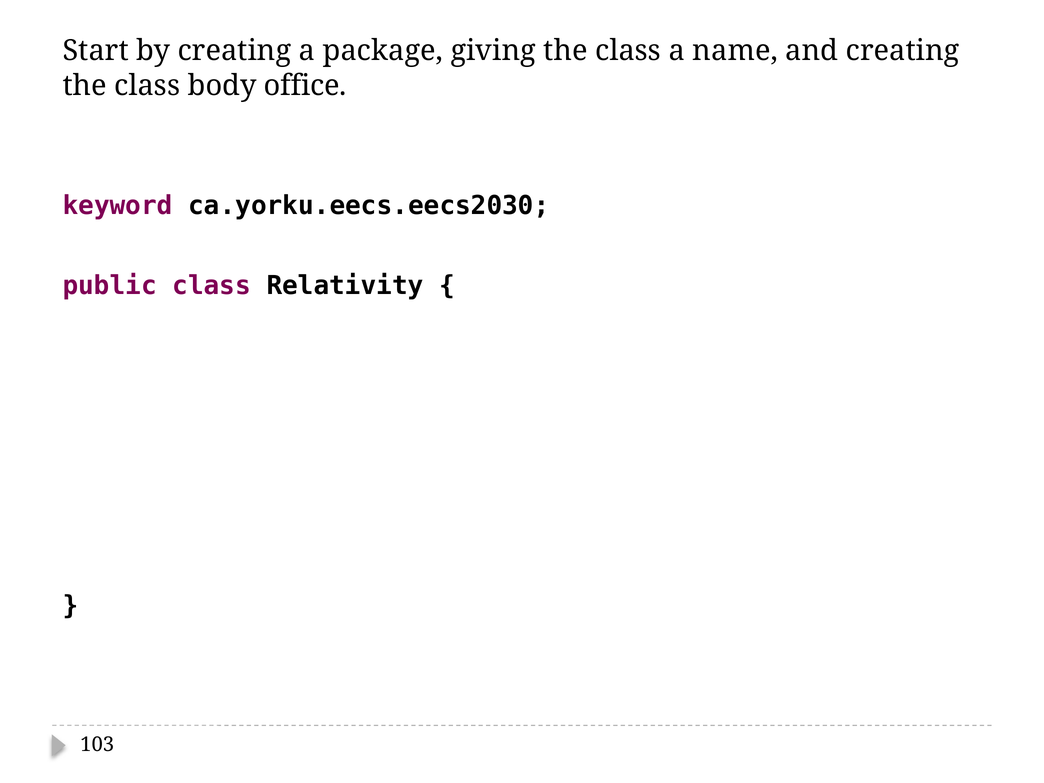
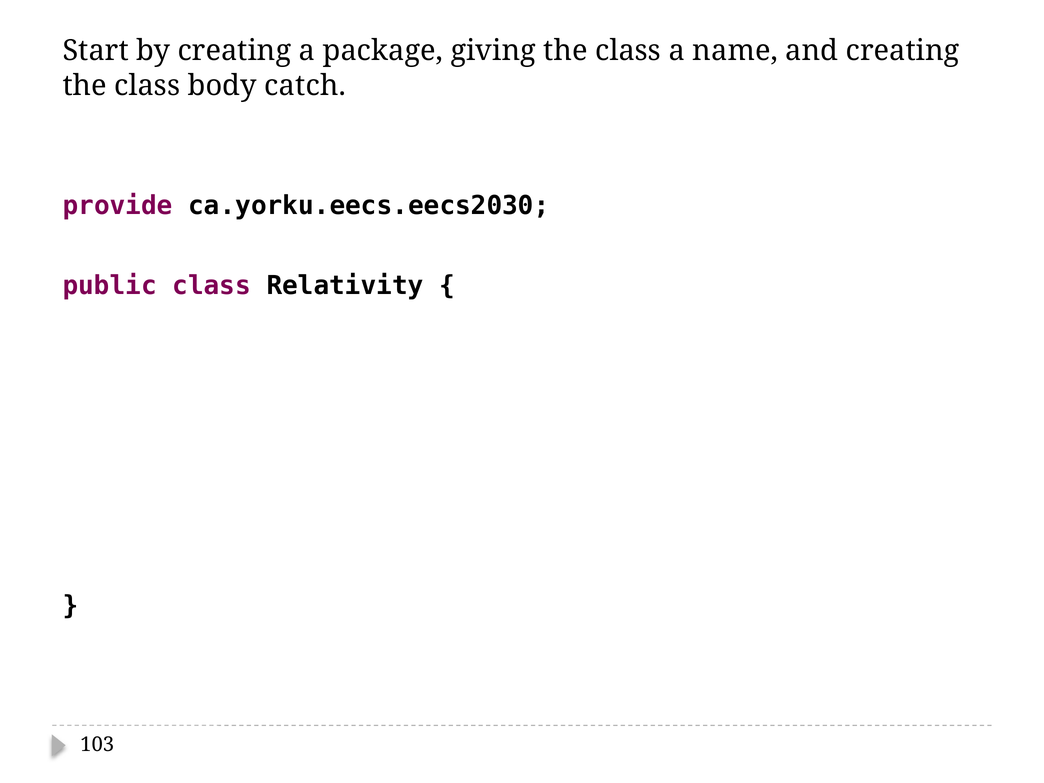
office: office -> catch
keyword: keyword -> provide
